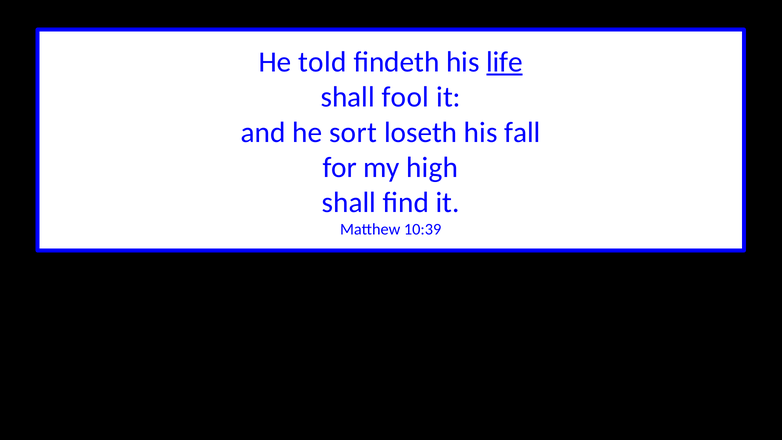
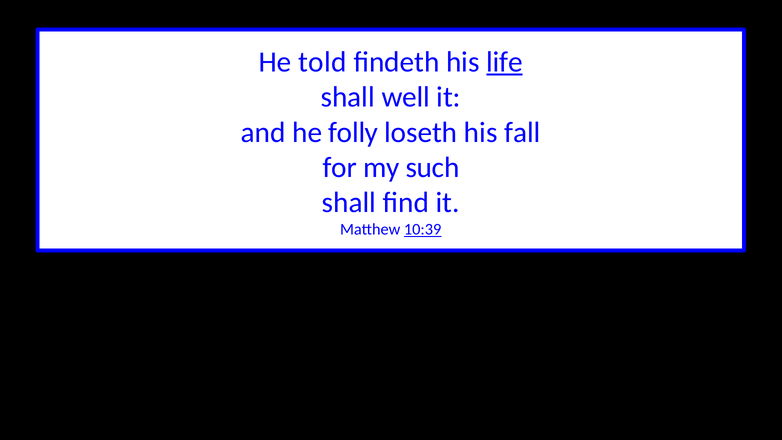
fool: fool -> well
sort: sort -> folly
high: high -> such
10:39 underline: none -> present
